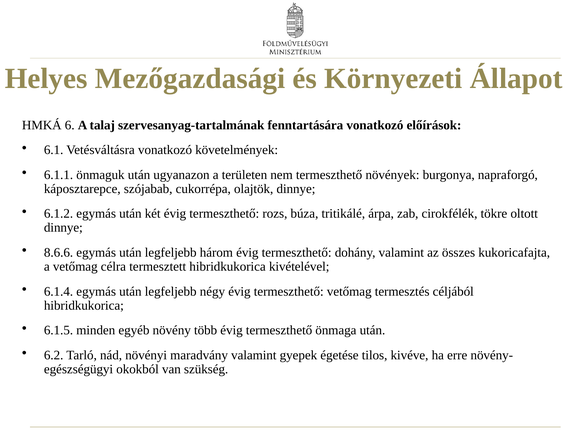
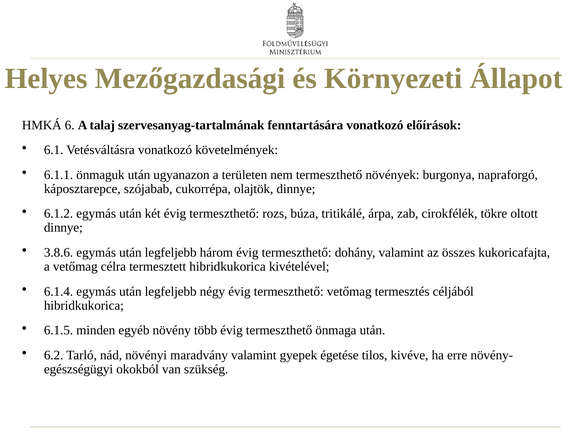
8.6.6: 8.6.6 -> 3.8.6
